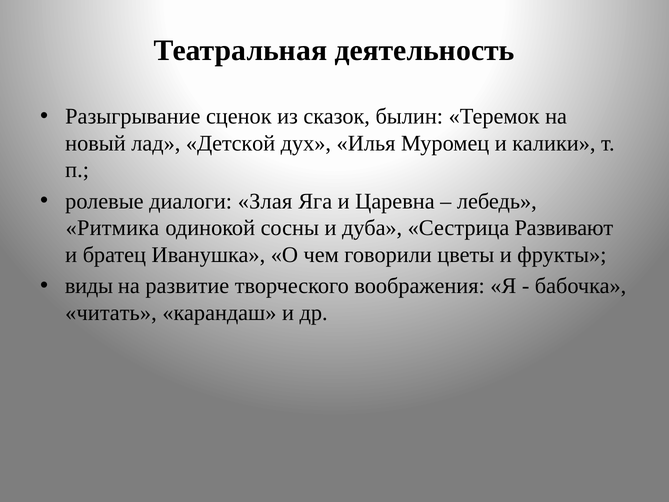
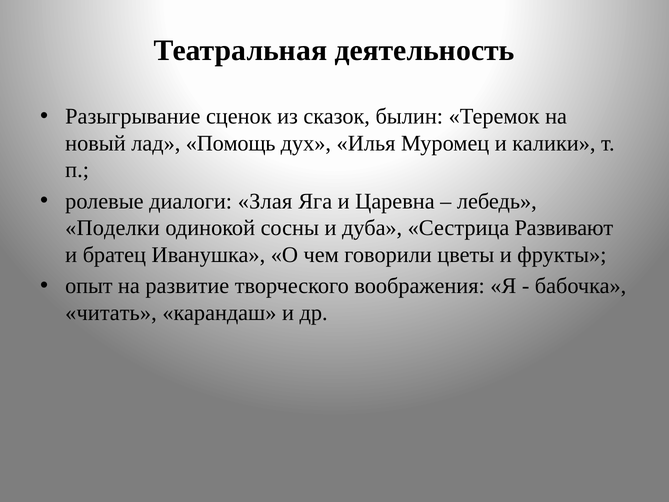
Детской: Детской -> Помощь
Ритмика: Ритмика -> Поделки
виды: виды -> опыт
